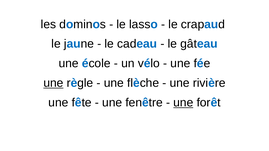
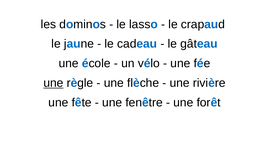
une at (183, 103) underline: present -> none
